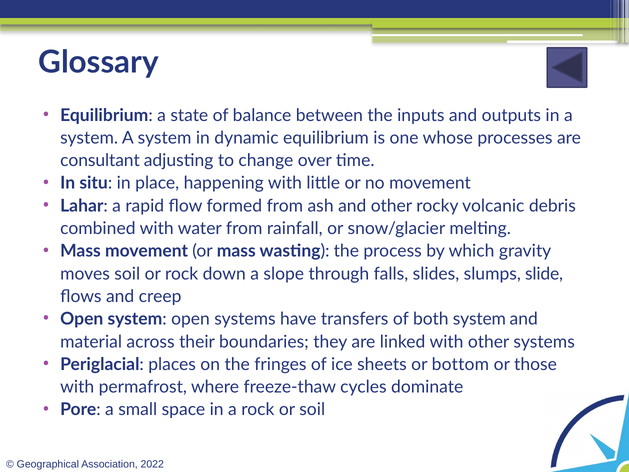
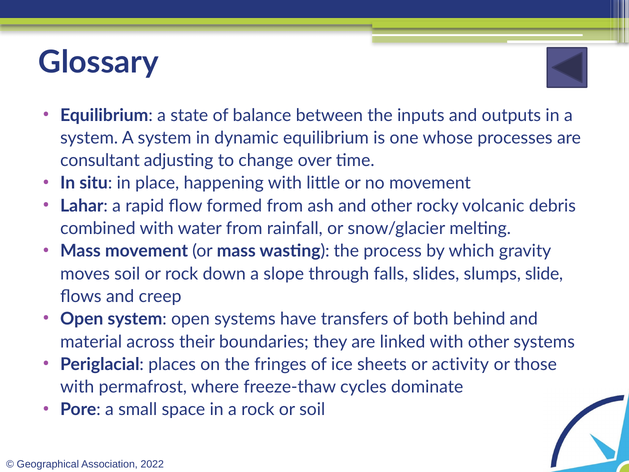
both system: system -> behind
bottom: bottom -> activity
